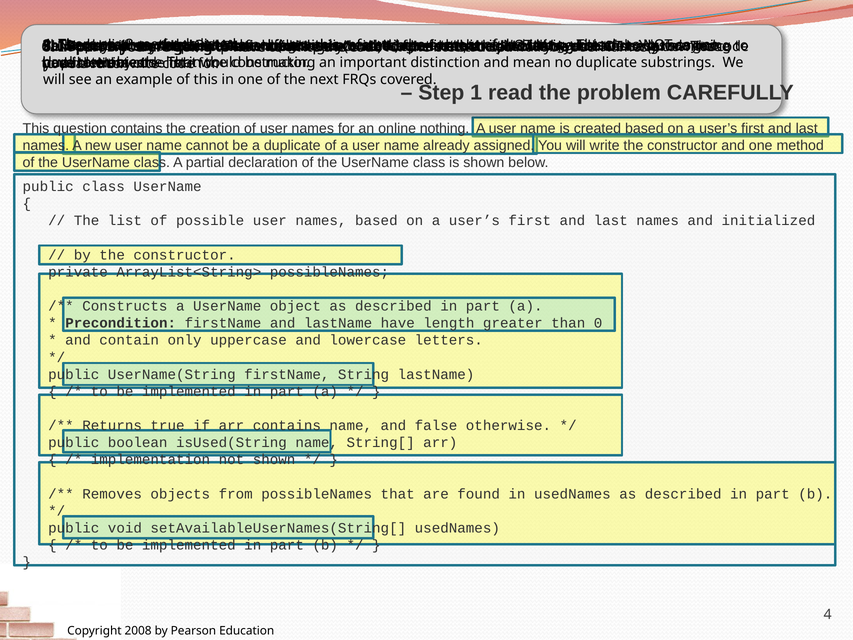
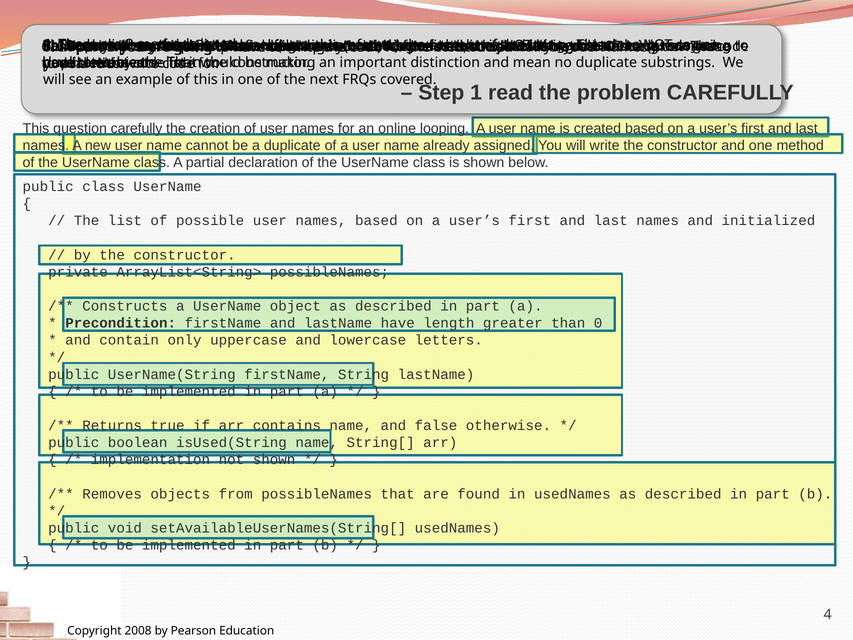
question contains: contains -> carefully
nothing: nothing -> looping
